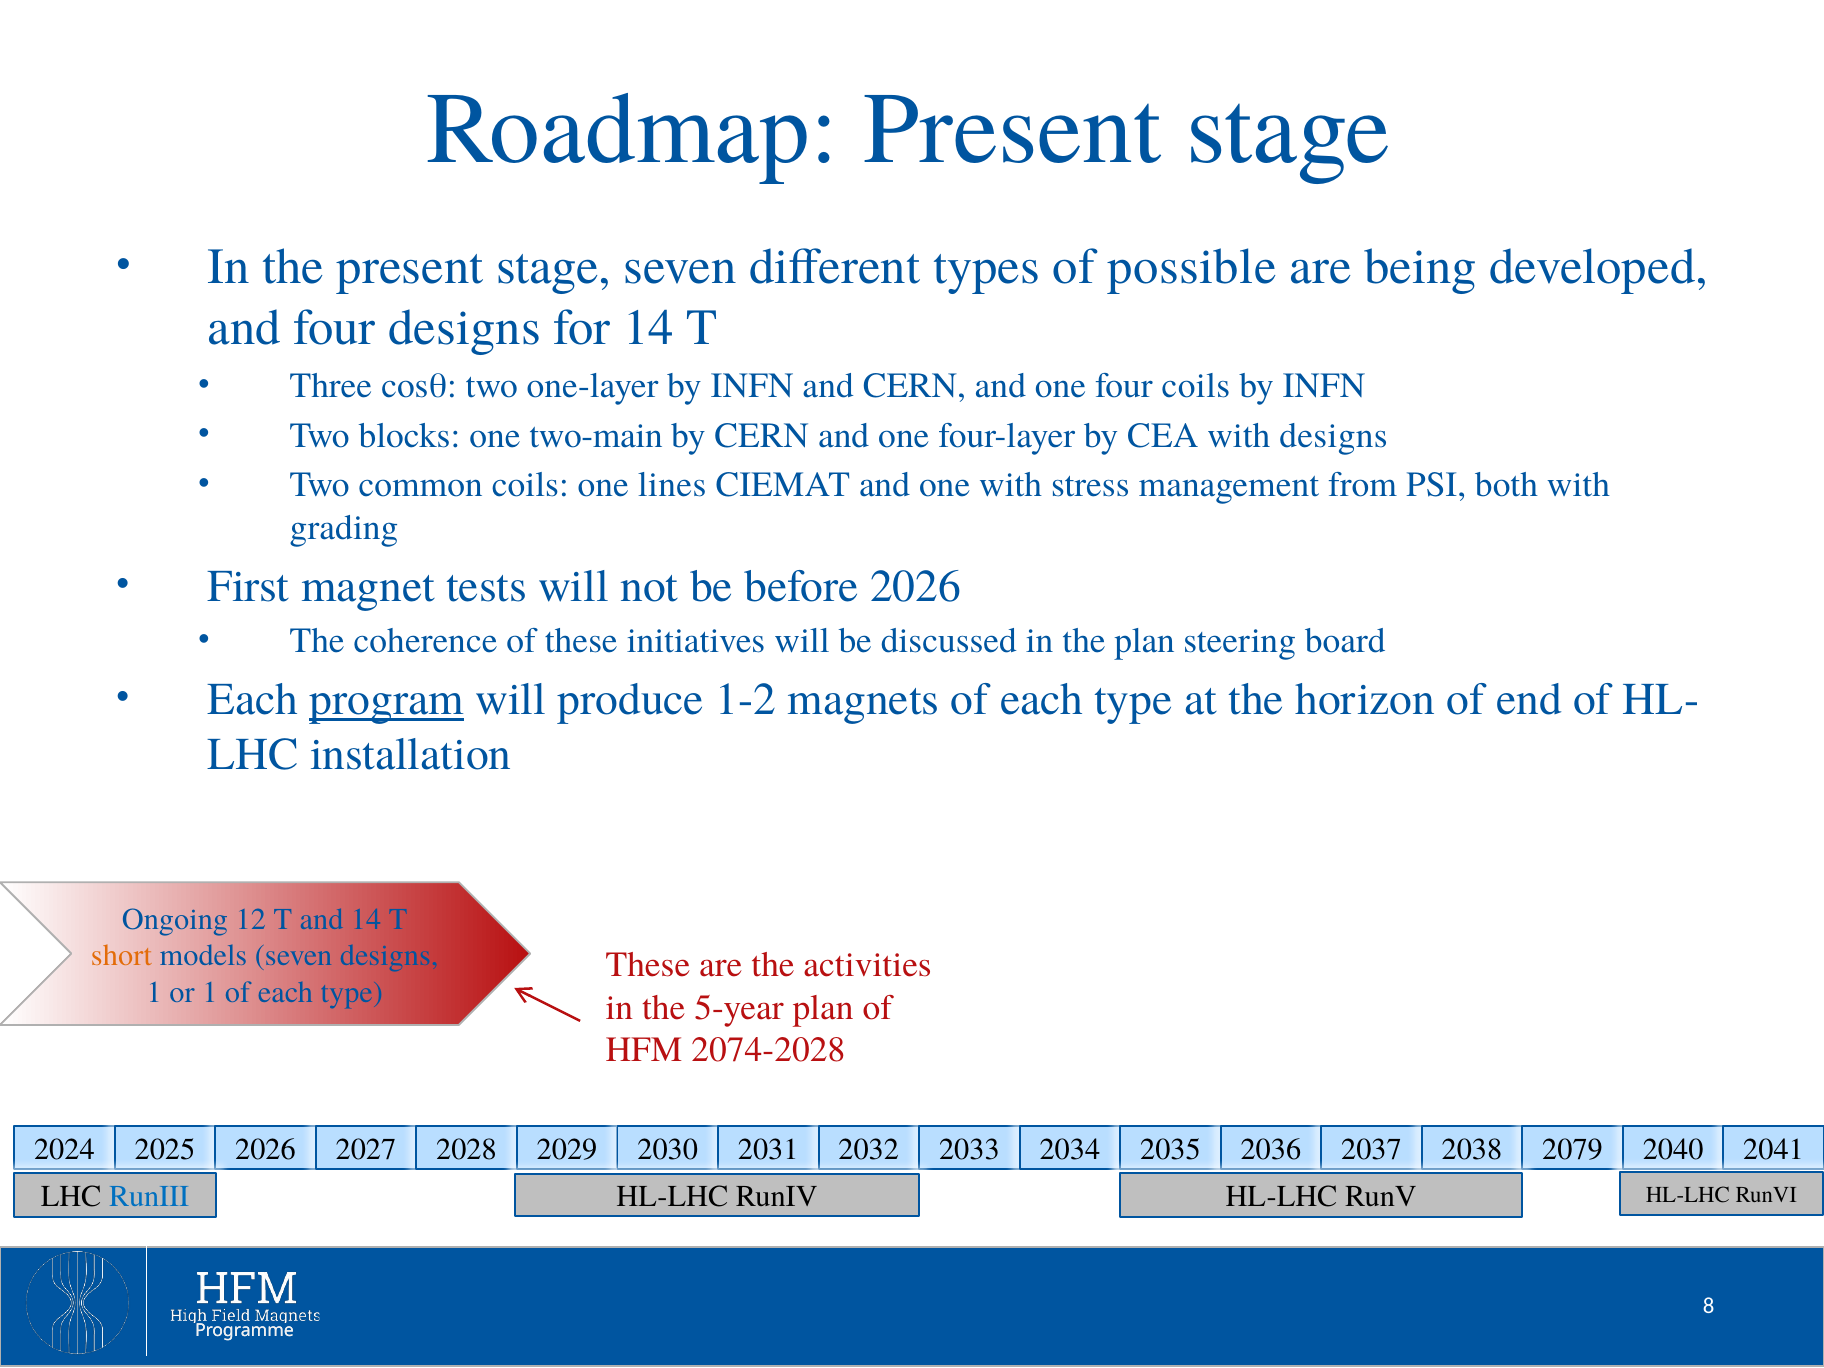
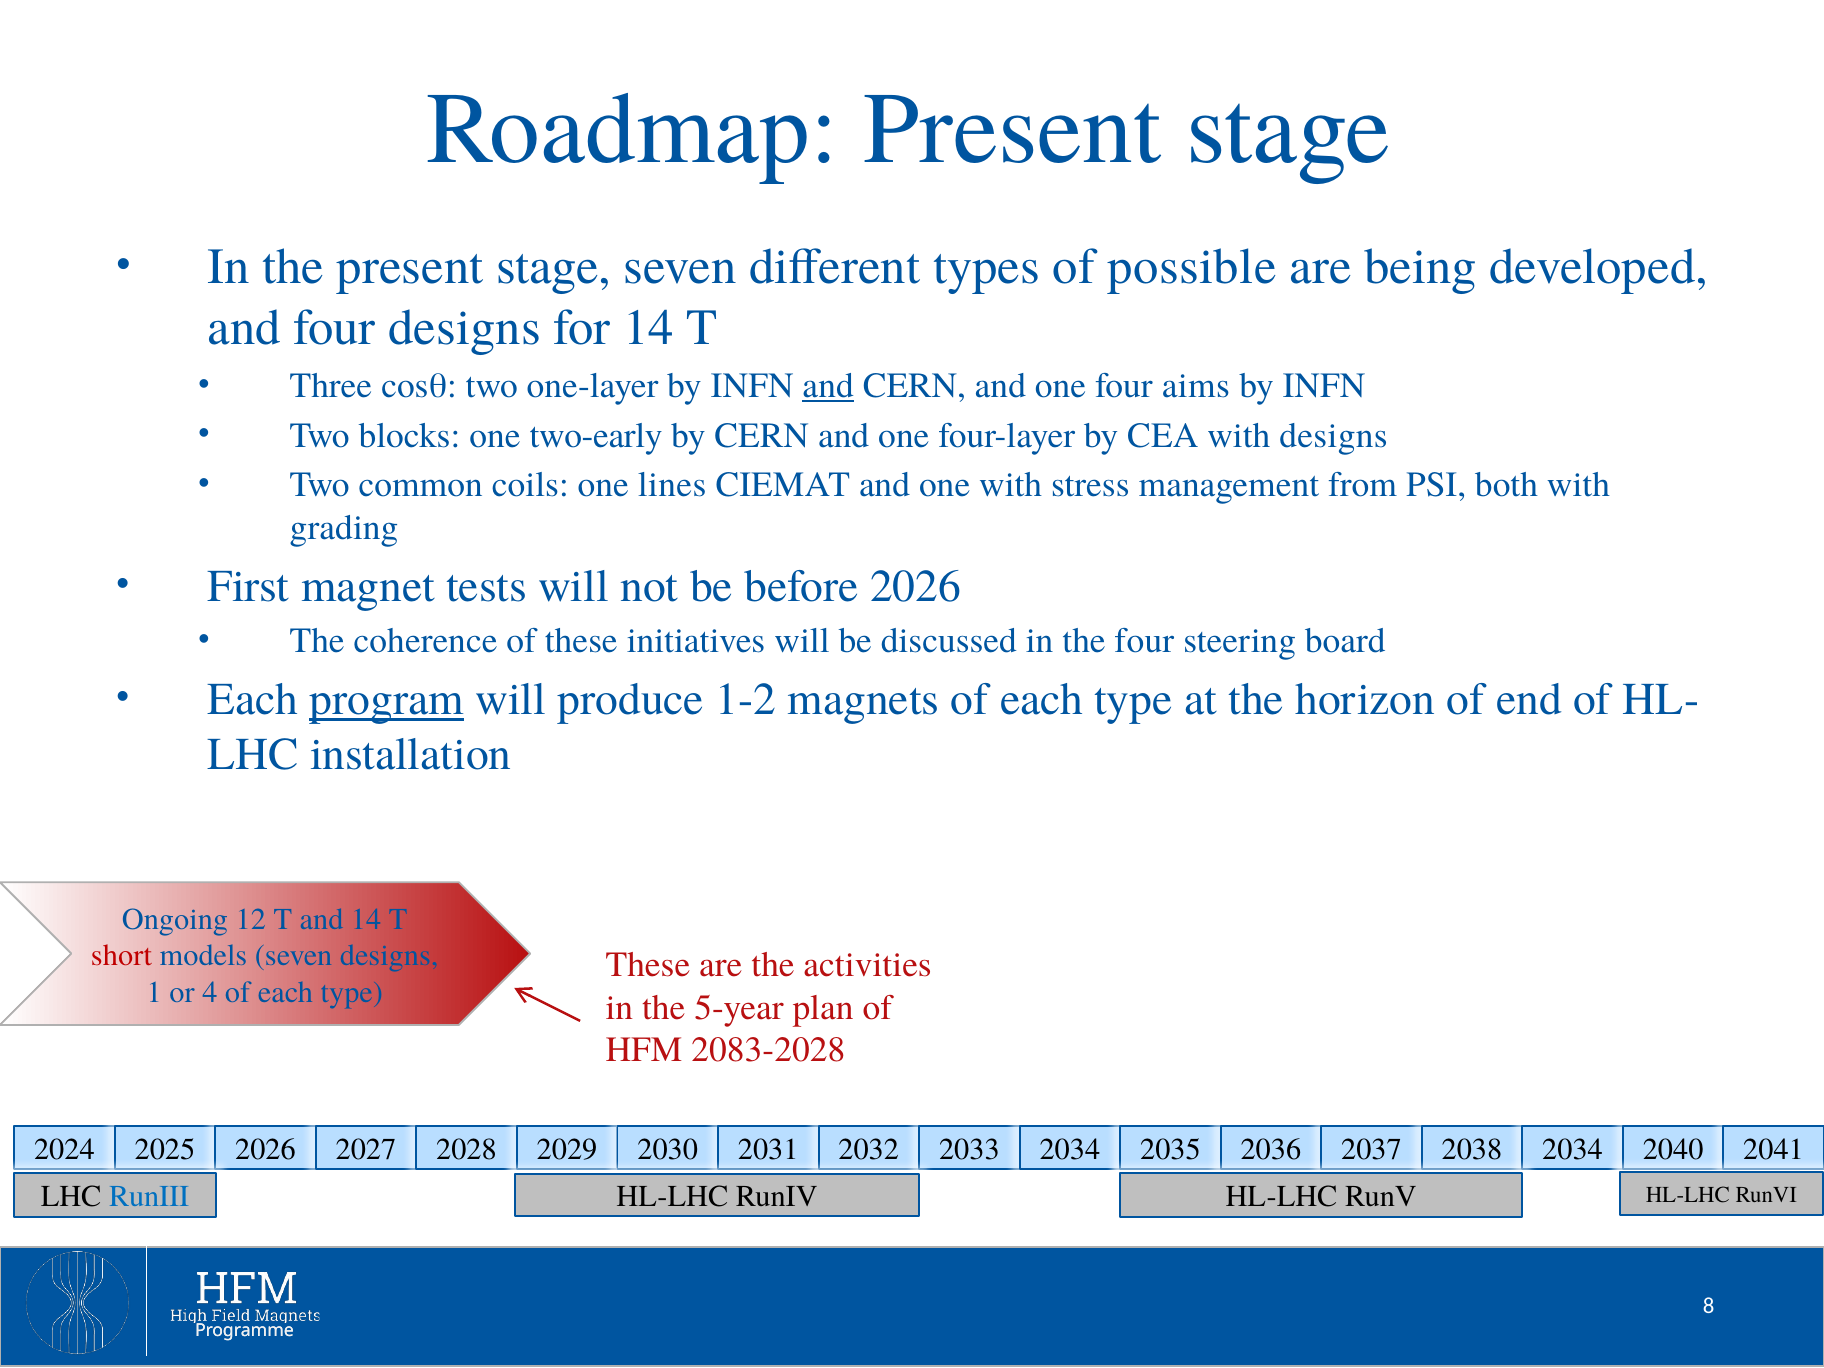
and at (828, 386) underline: none -> present
four coils: coils -> aims
two-main: two-main -> two-early
the plan: plan -> four
short colour: orange -> red
or 1: 1 -> 4
2074-2028: 2074-2028 -> 2083-2028
2079 at (1573, 1150): 2079 -> 2034
